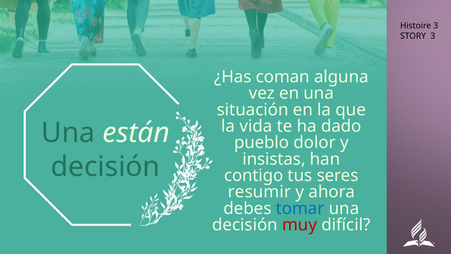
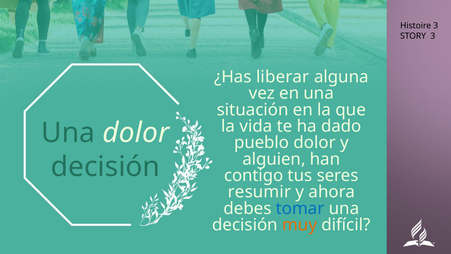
coman: coman -> liberar
Una están: están -> dolor
insistas: insistas -> alguien
muy colour: red -> orange
